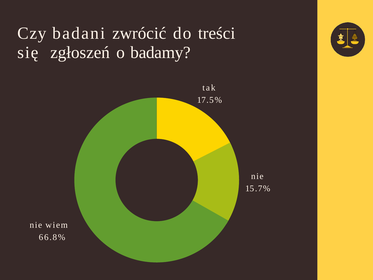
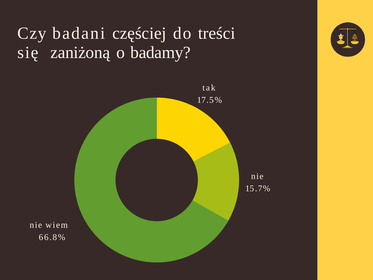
zwrócić: zwrócić -> częściej
zgłoszeń: zgłoszeń -> zaniżoną
